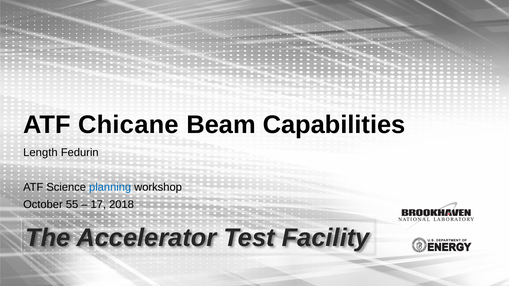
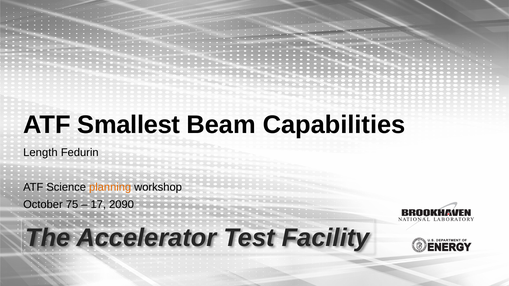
Chicane: Chicane -> Smallest
planning colour: blue -> orange
55: 55 -> 75
2018: 2018 -> 2090
